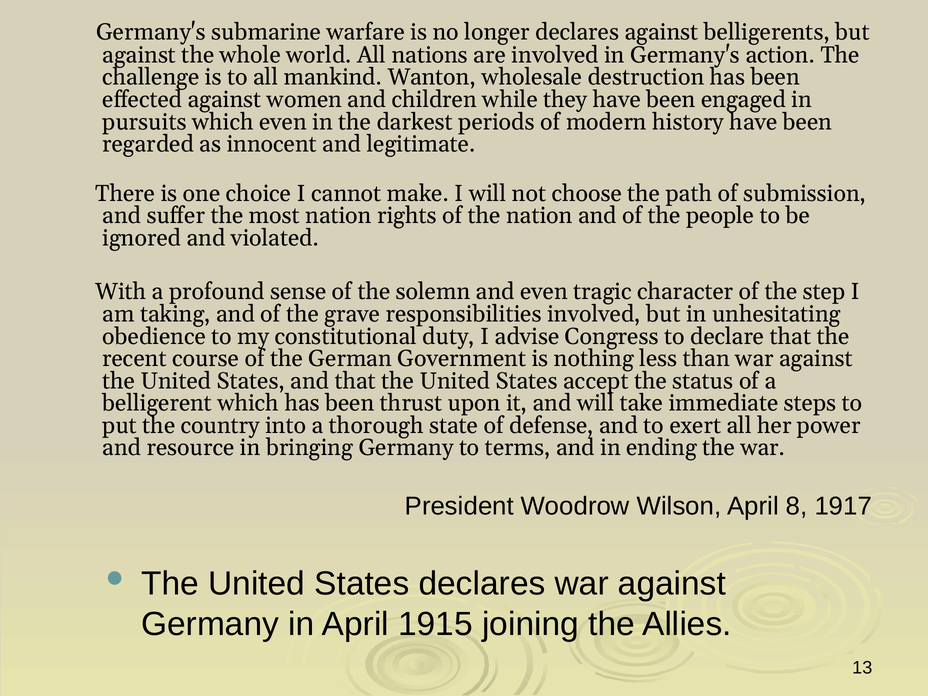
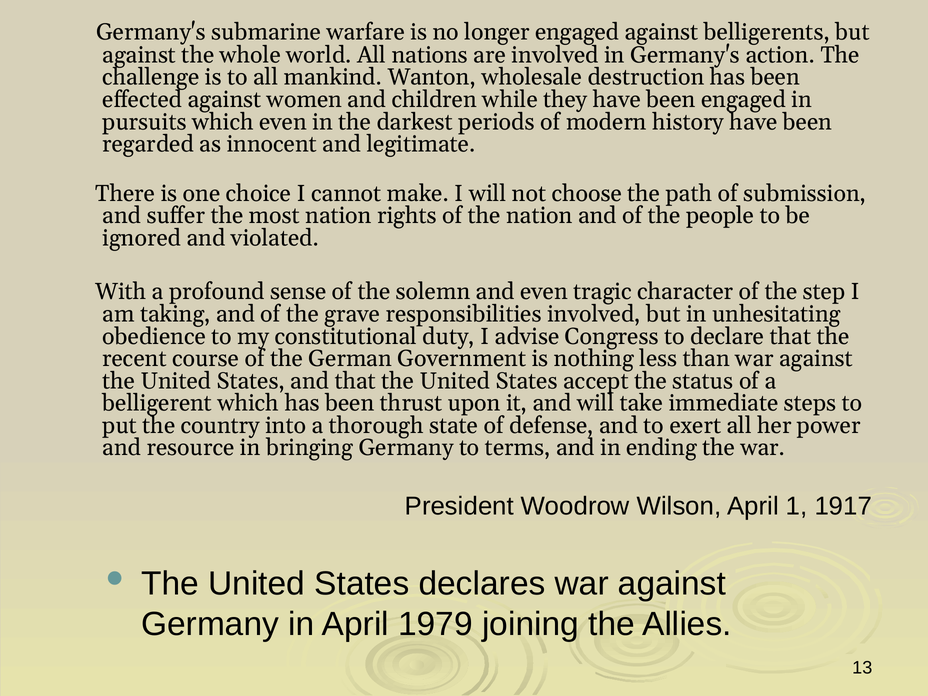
longer declares: declares -> engaged
8: 8 -> 1
1915: 1915 -> 1979
